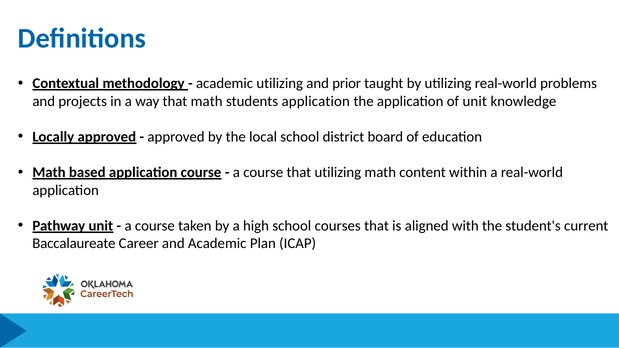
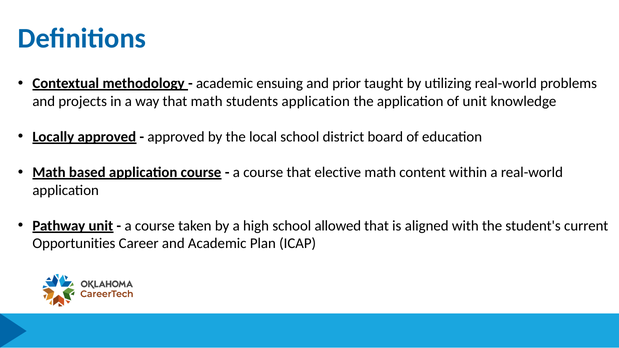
academic utilizing: utilizing -> ensuing
that utilizing: utilizing -> elective
courses: courses -> allowed
Baccalaureate: Baccalaureate -> Opportunities
